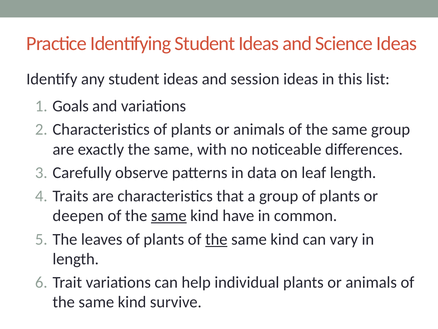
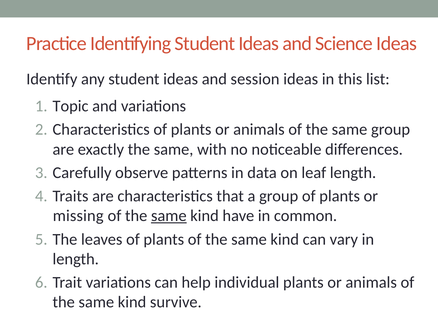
Goals: Goals -> Topic
deepen: deepen -> missing
the at (216, 239) underline: present -> none
